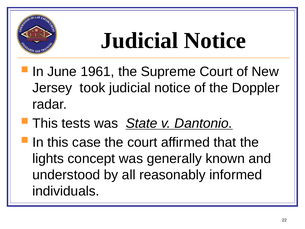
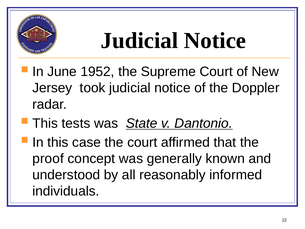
1961: 1961 -> 1952
lights: lights -> proof
